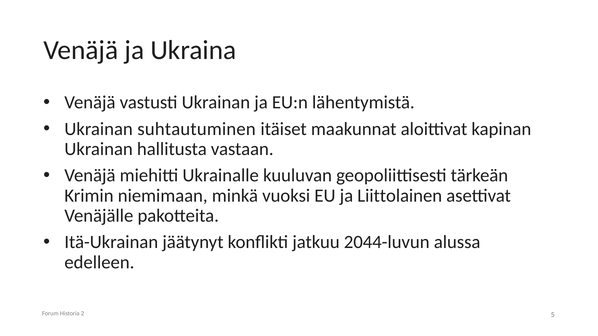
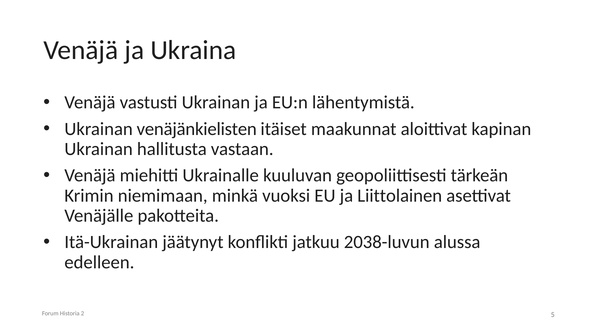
suhtautuminen: suhtautuminen -> venäjänkielisten
2044-luvun: 2044-luvun -> 2038-luvun
